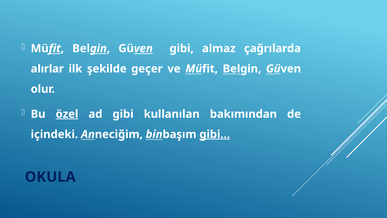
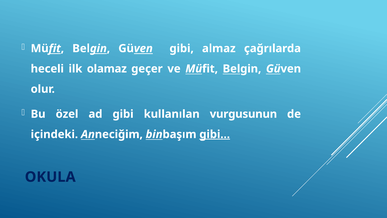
alırlar: alırlar -> heceli
şekilde: şekilde -> olamaz
özel underline: present -> none
bakımından: bakımından -> vurgusunun
